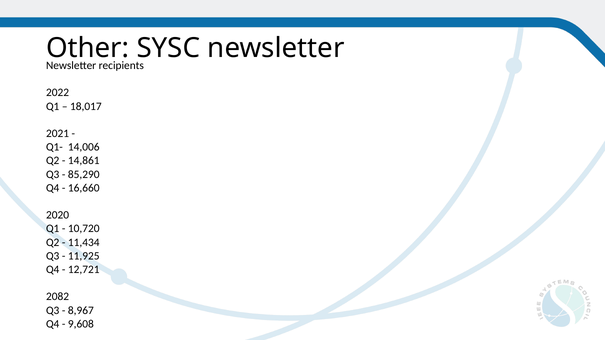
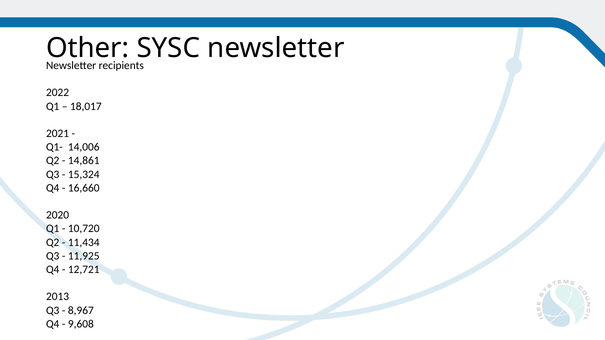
85,290: 85,290 -> 15,324
2082: 2082 -> 2013
